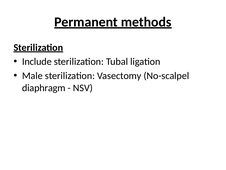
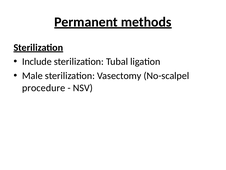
diaphragm: diaphragm -> procedure
